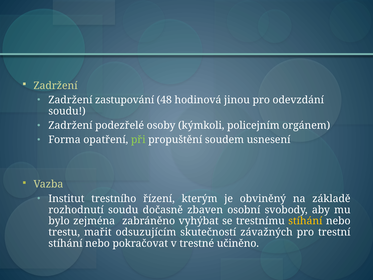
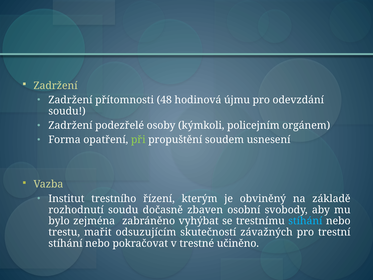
zastupování: zastupování -> přítomnosti
jinou: jinou -> újmu
stíhání at (305, 221) colour: yellow -> light blue
